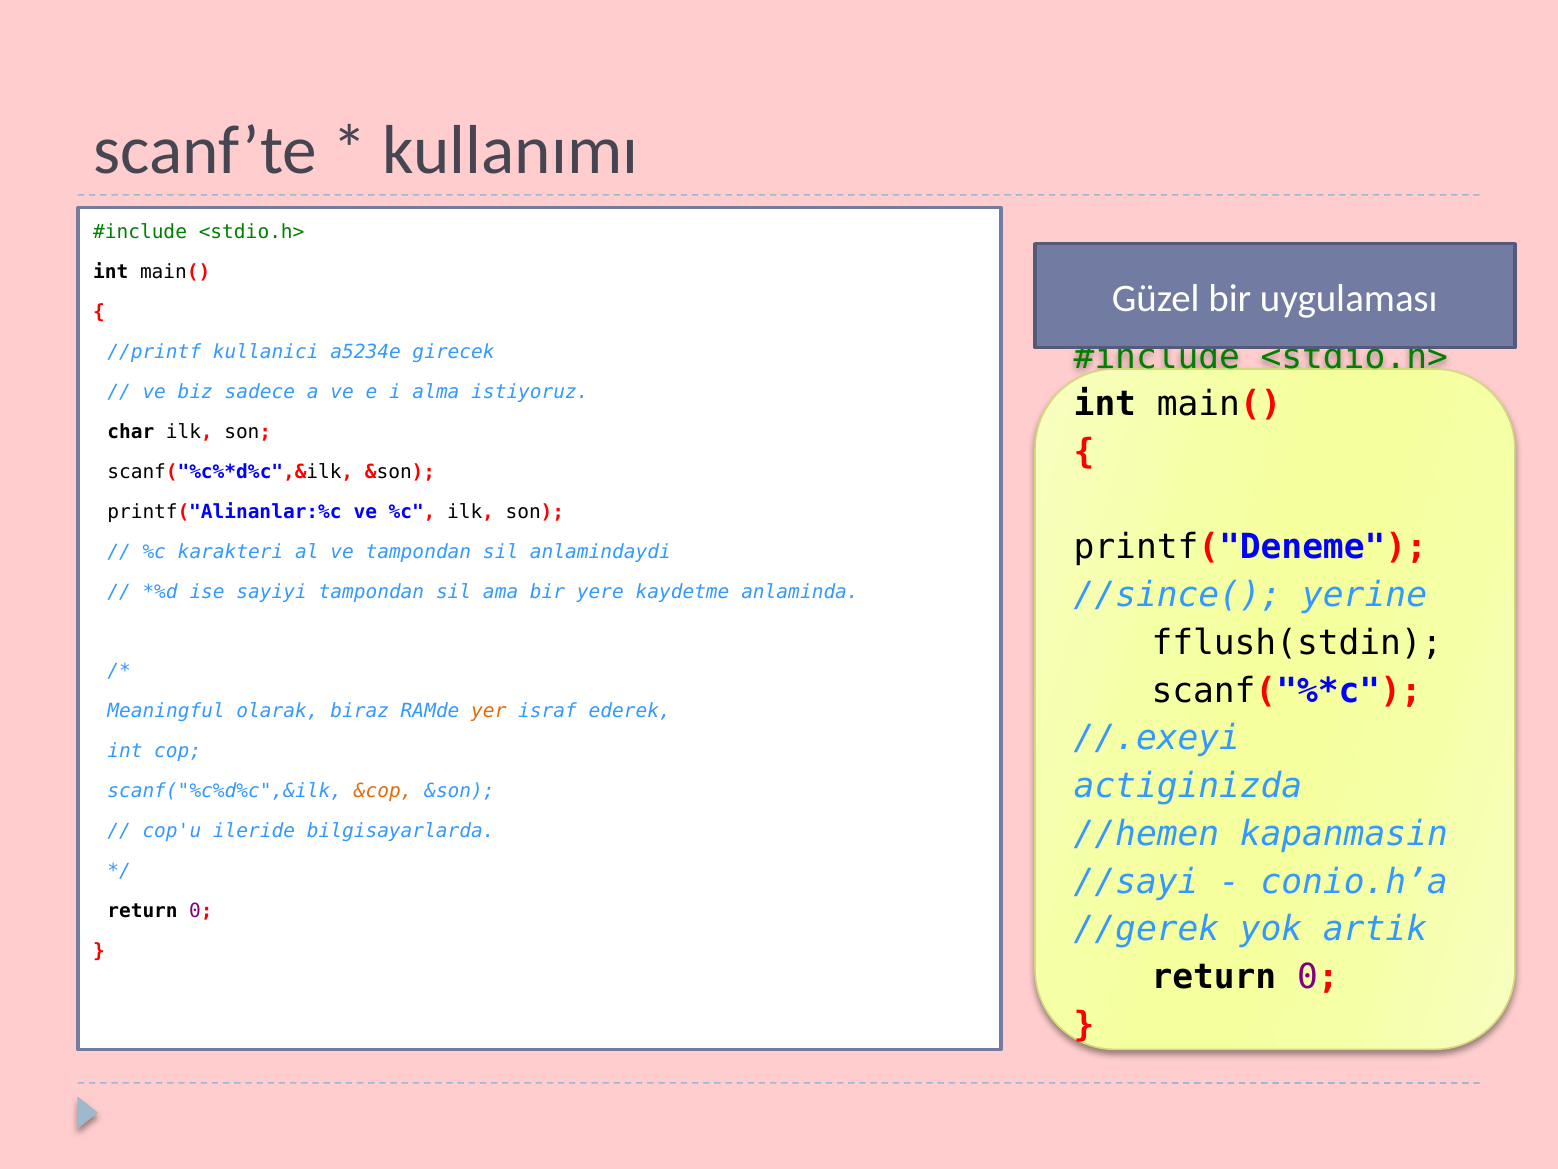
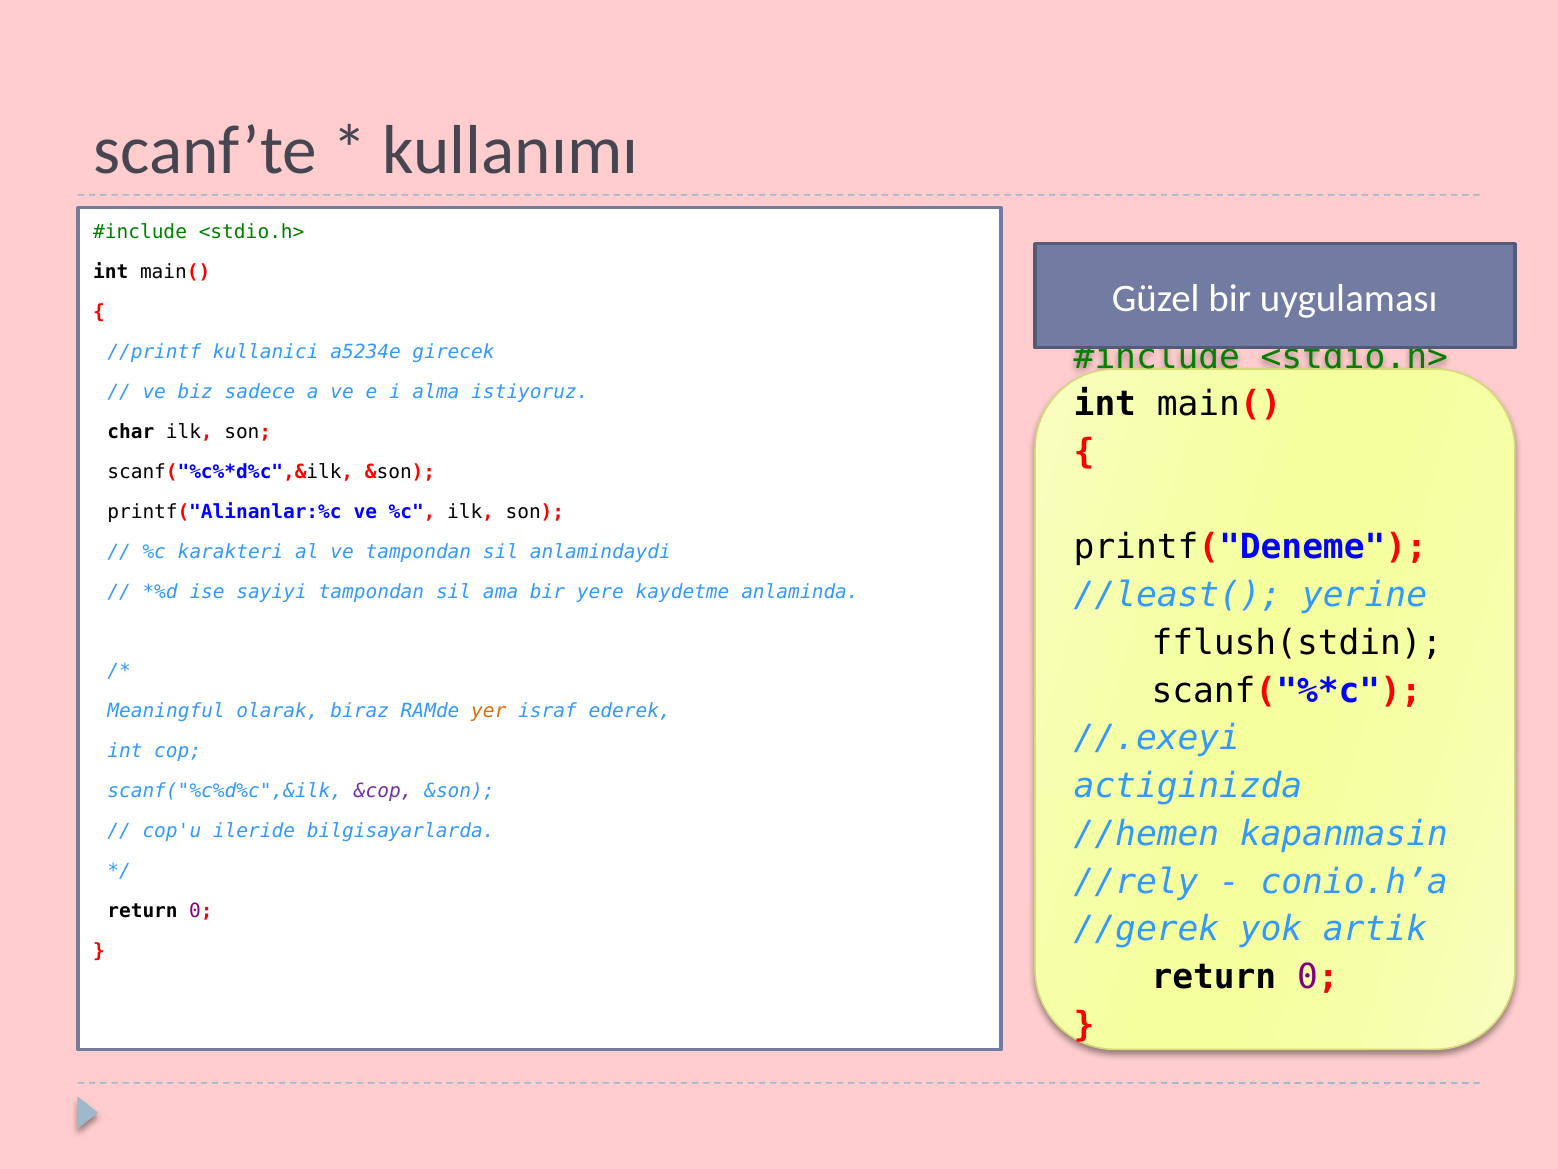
//since(: //since( -> //least(
&cop colour: orange -> purple
//sayi: //sayi -> //rely
